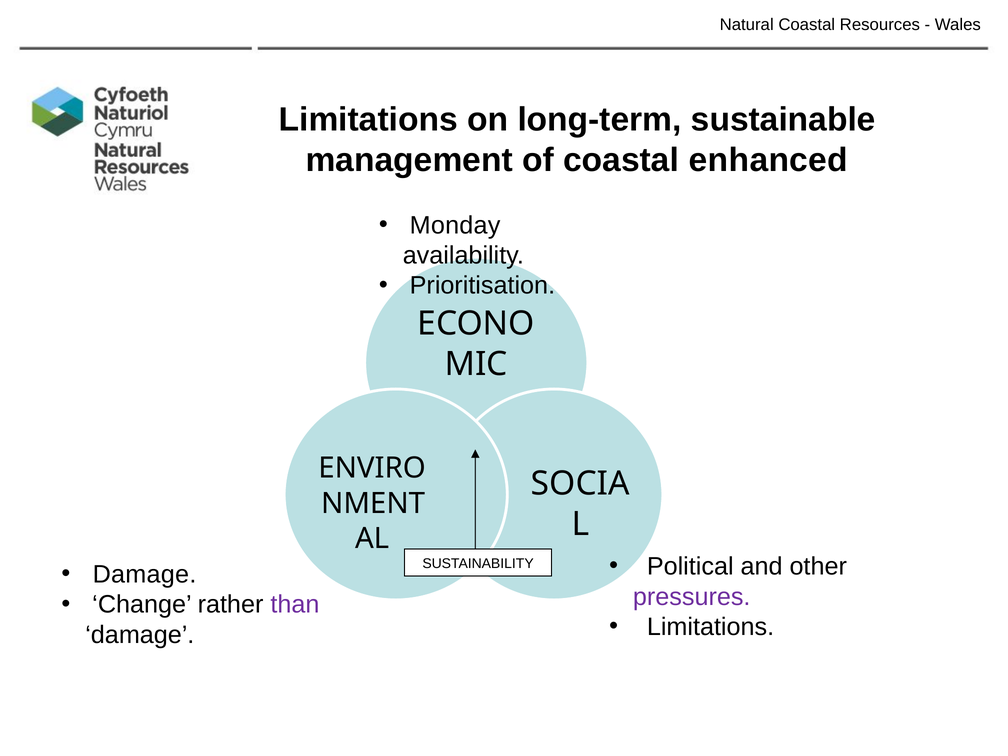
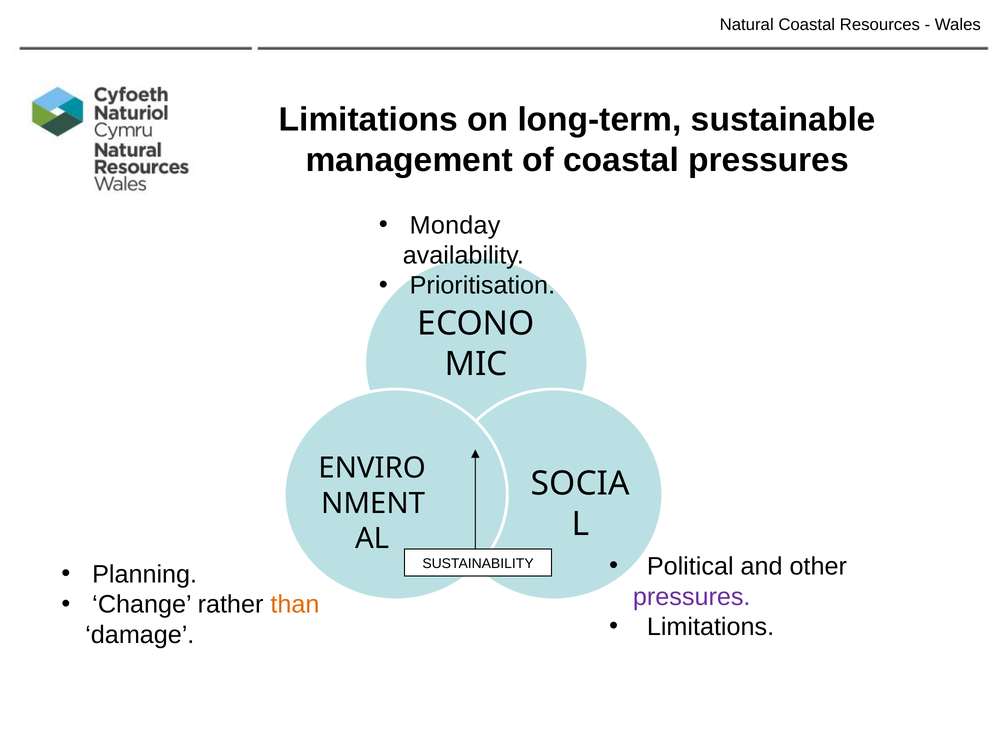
coastal enhanced: enhanced -> pressures
Damage at (145, 574): Damage -> Planning
than colour: purple -> orange
